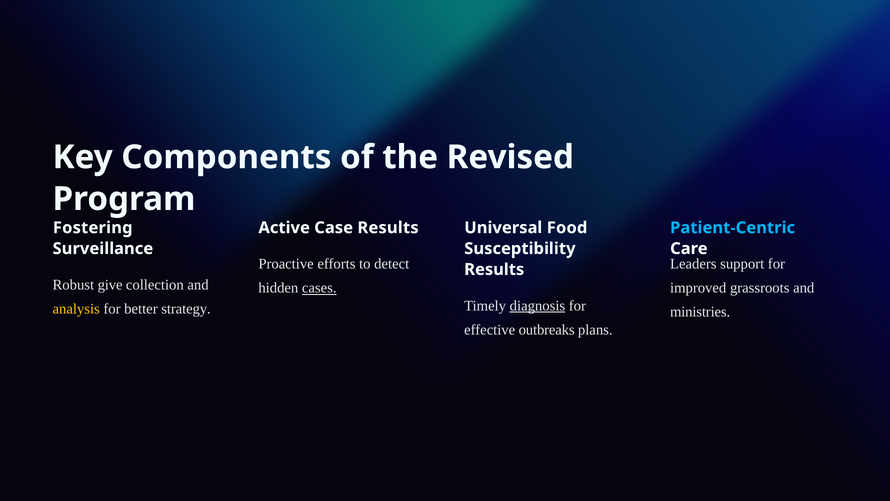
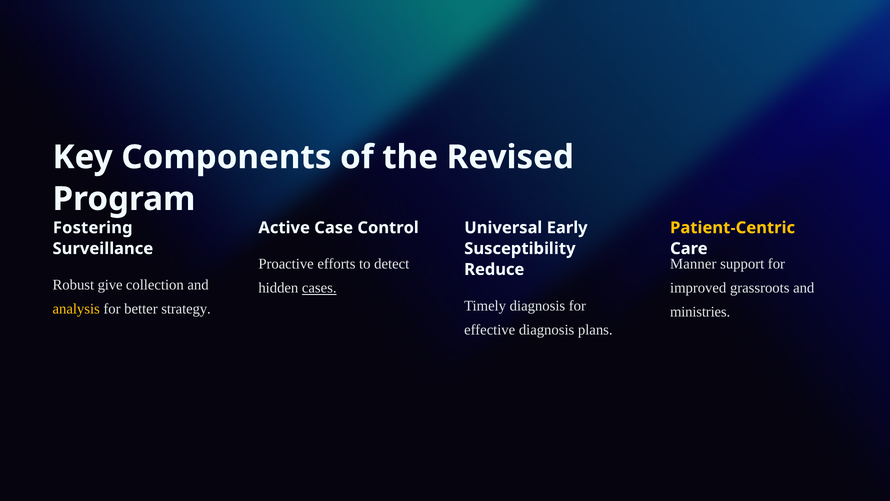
Case Results: Results -> Control
Food: Food -> Early
Patient-Centric colour: light blue -> yellow
Leaders: Leaders -> Manner
Results at (494, 269): Results -> Reduce
diagnosis at (537, 306) underline: present -> none
effective outbreaks: outbreaks -> diagnosis
